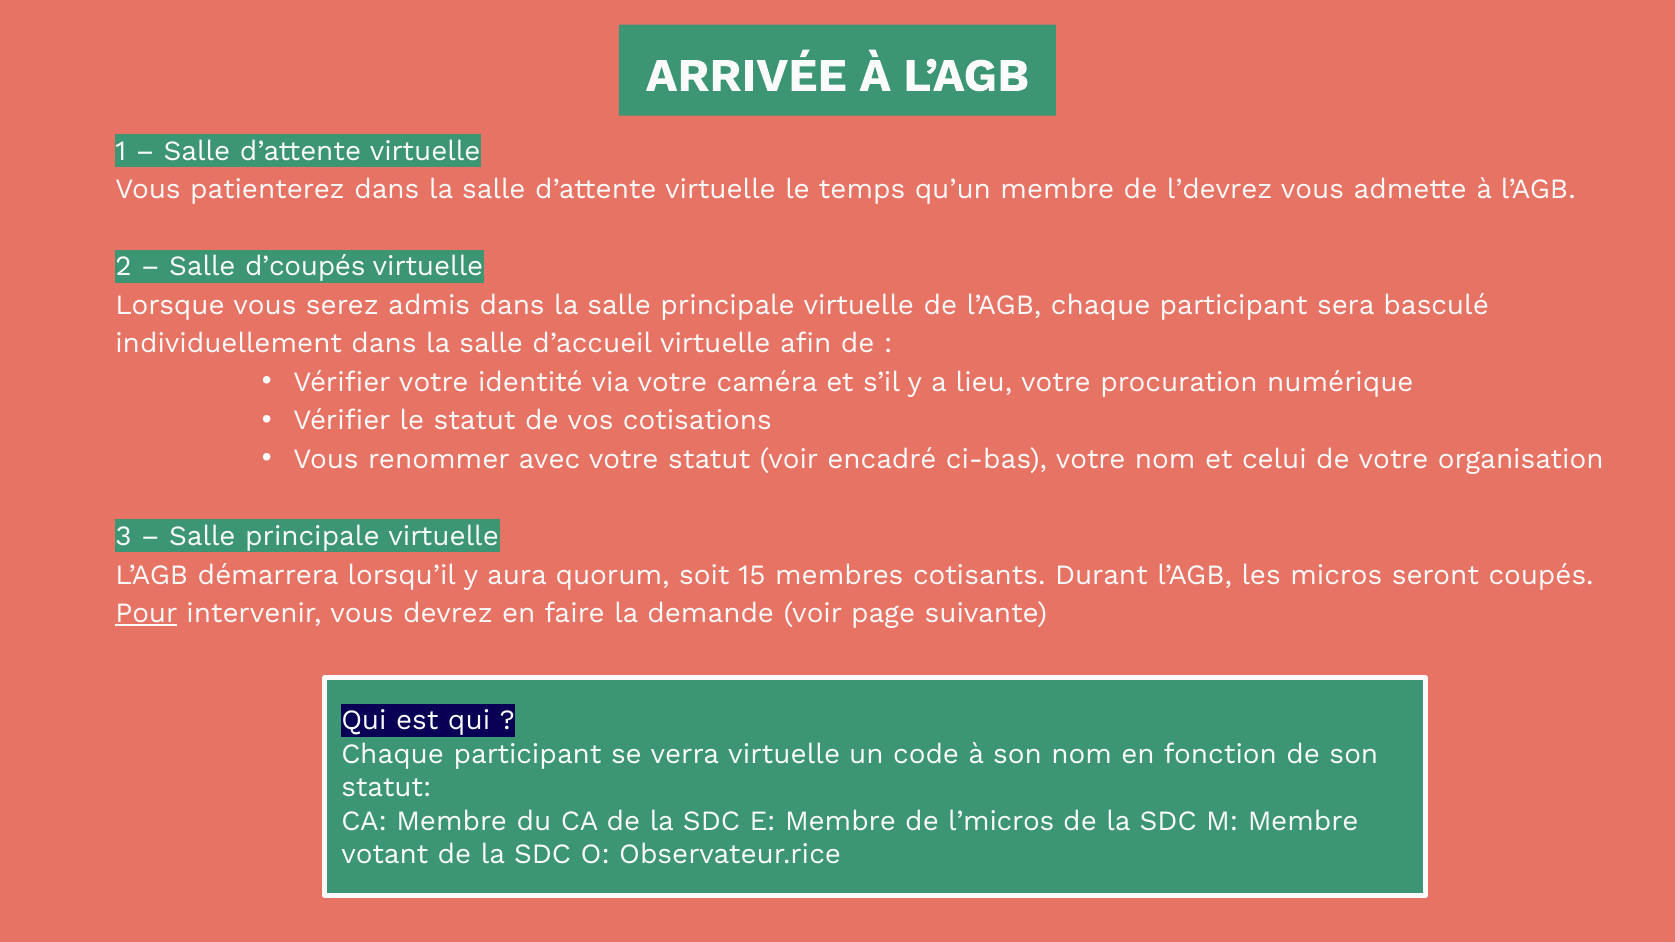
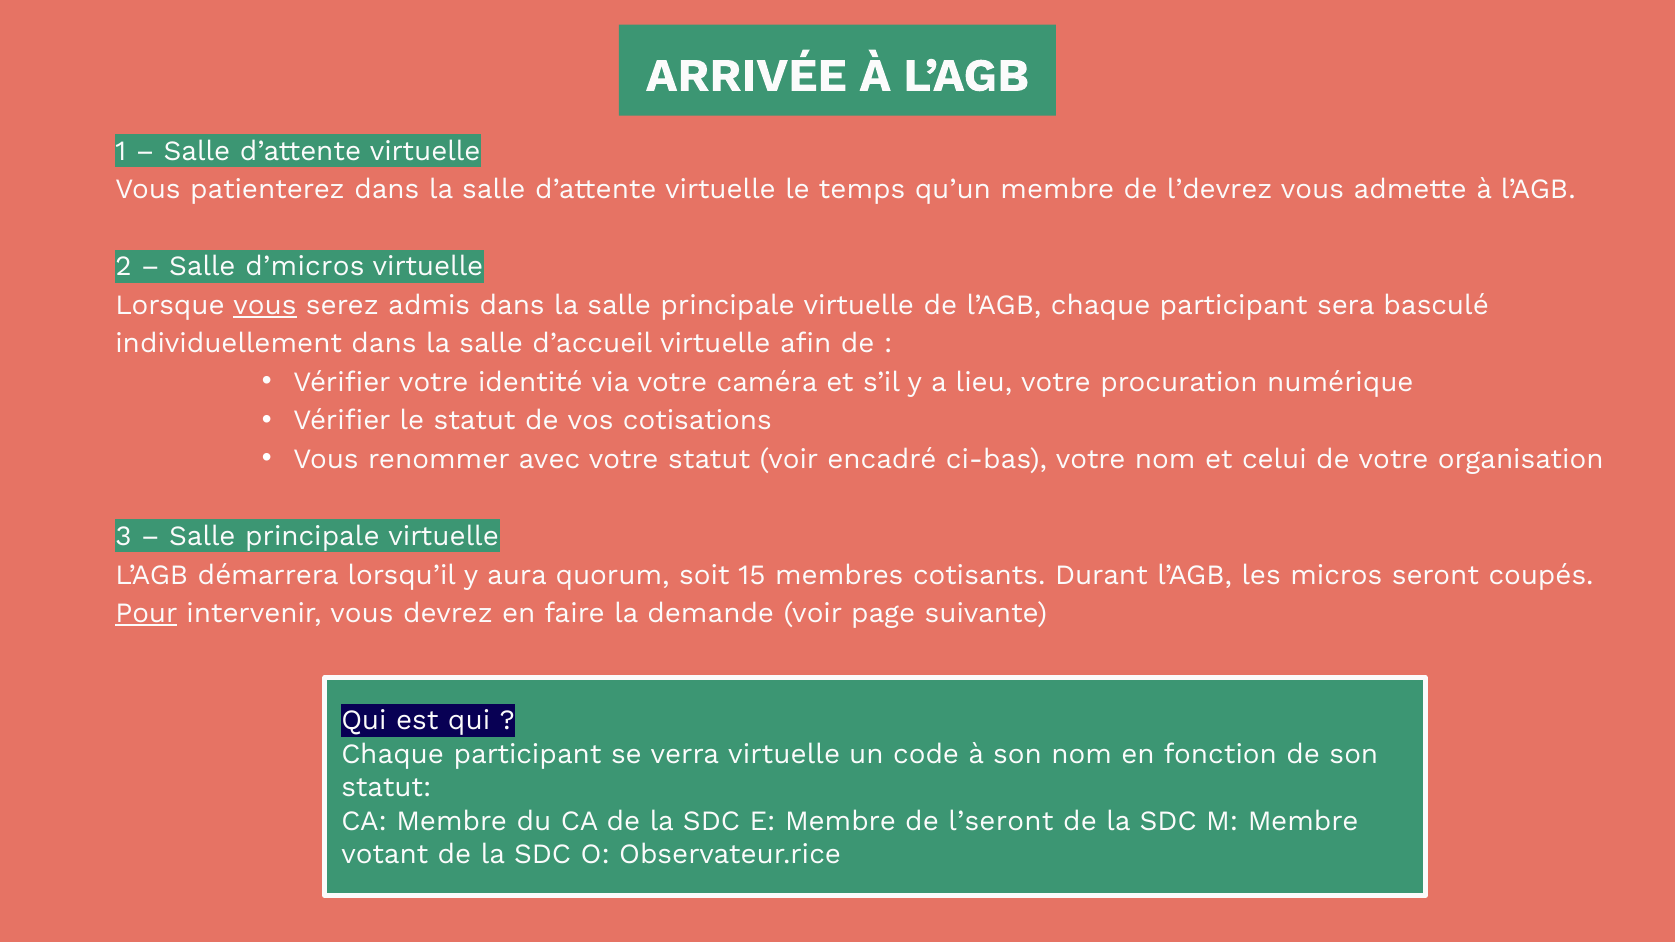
d’coupés: d’coupés -> d’micros
vous at (265, 305) underline: none -> present
l’micros: l’micros -> l’seront
